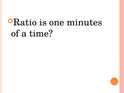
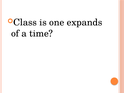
Ratio: Ratio -> Class
minutes: minutes -> expands
